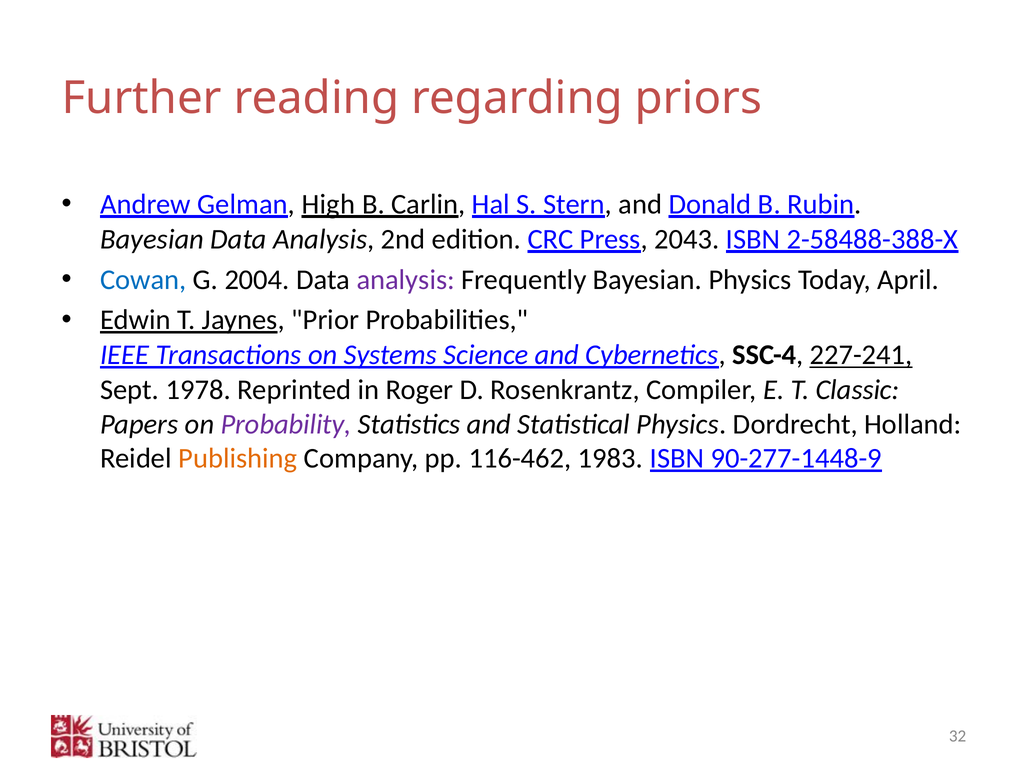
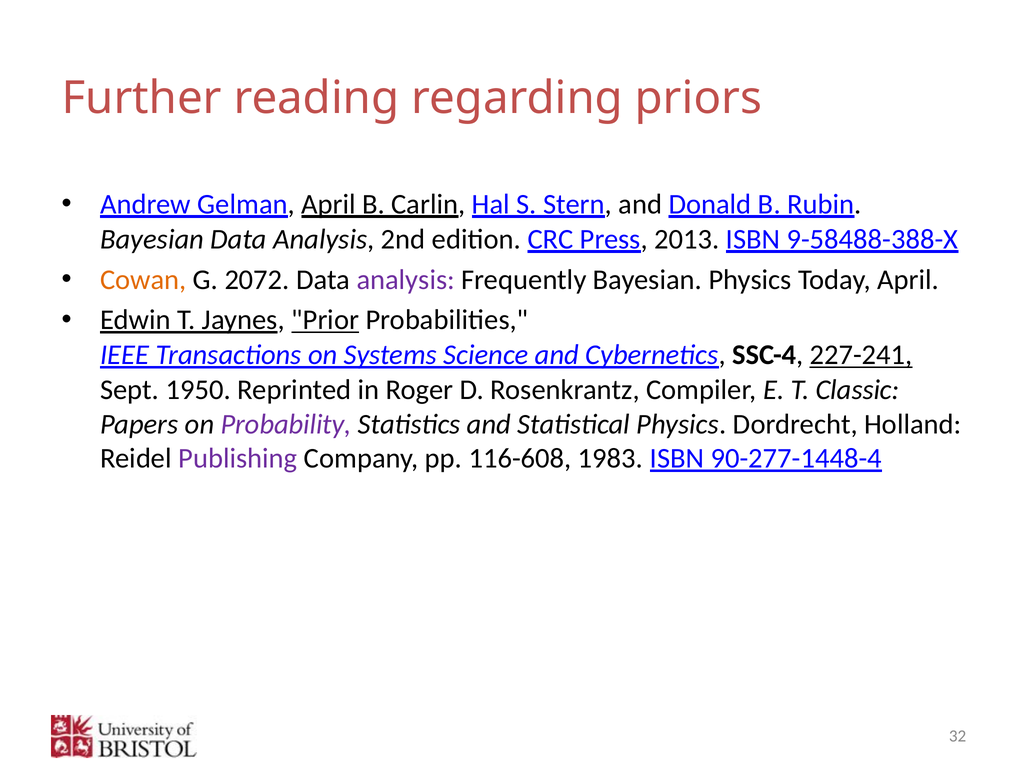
Gelman High: High -> April
2043: 2043 -> 2013
2-58488-388-X: 2-58488-388-X -> 9-58488-388-X
Cowan colour: blue -> orange
2004: 2004 -> 2072
Prior underline: none -> present
1978: 1978 -> 1950
Publishing colour: orange -> purple
116-462: 116-462 -> 116-608
90-277-1448-9: 90-277-1448-9 -> 90-277-1448-4
